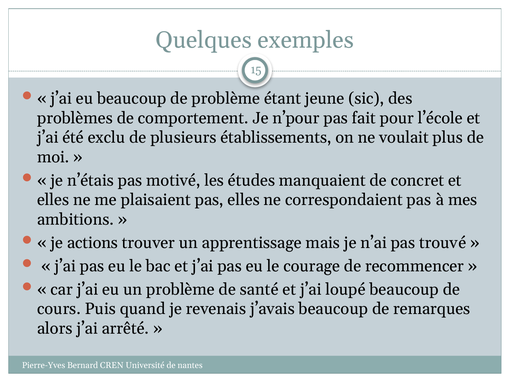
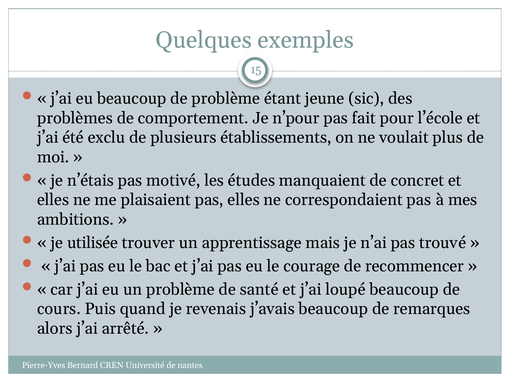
actions: actions -> utilisée
